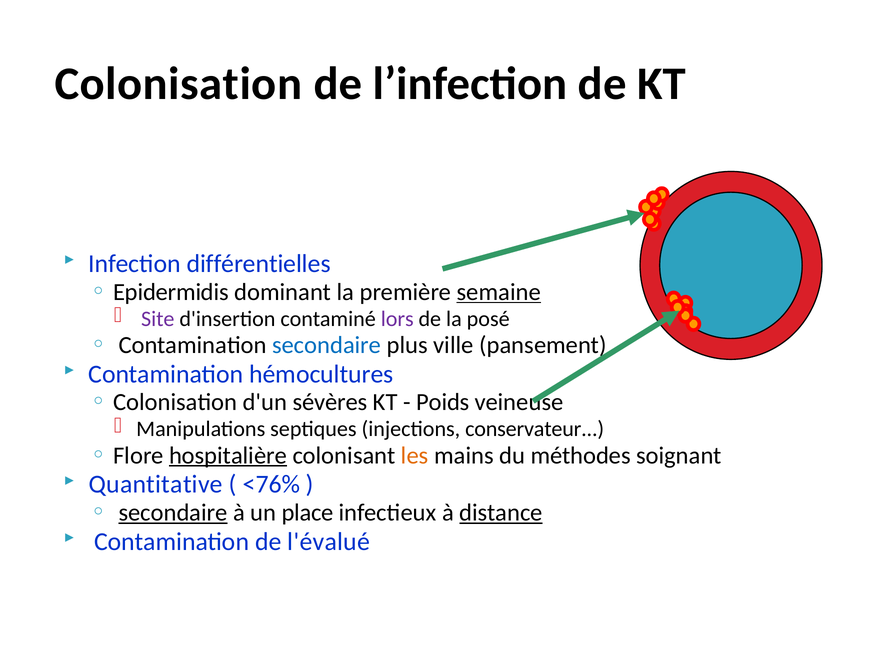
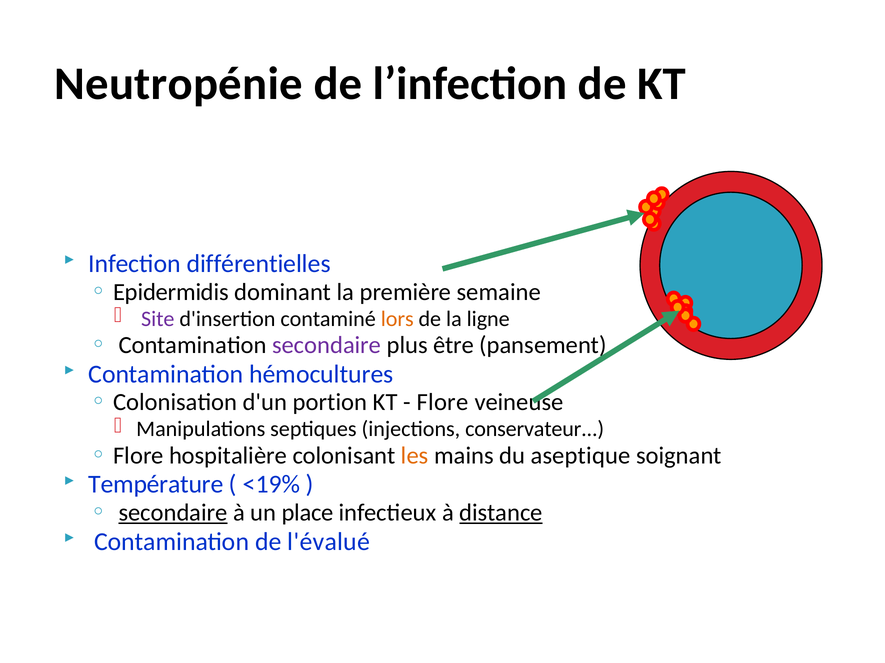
Colonisation at (178, 84): Colonisation -> Neutropénie
semaine underline: present -> none
lors colour: purple -> orange
posé: posé -> ligne
secondaire at (327, 345) colour: blue -> purple
ville: ville -> être
sévères: sévères -> portion
Poids at (443, 403): Poids -> Flore
hospitalière underline: present -> none
méthodes: méthodes -> aseptique
Quantitative: Quantitative -> Température
<76%: <76% -> <19%
